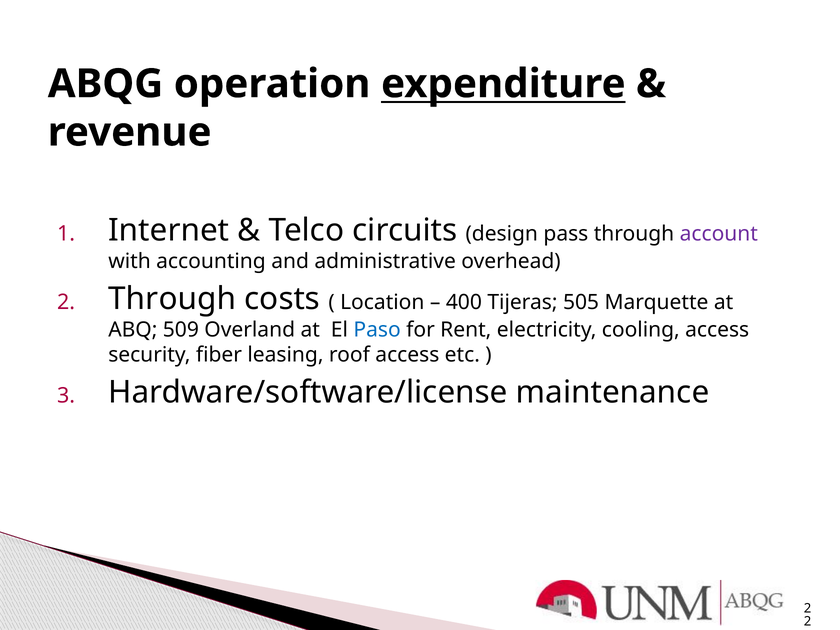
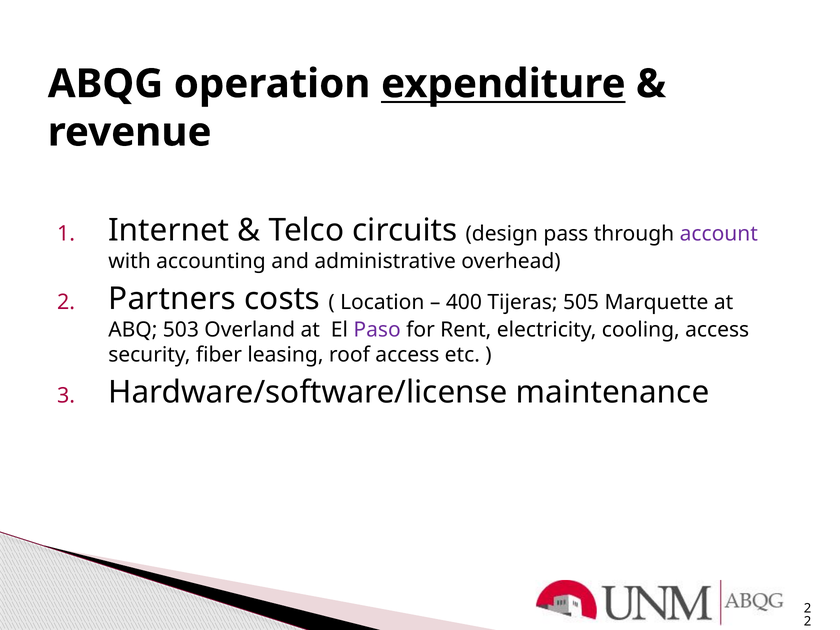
Through at (172, 299): Through -> Partners
509: 509 -> 503
Paso colour: blue -> purple
